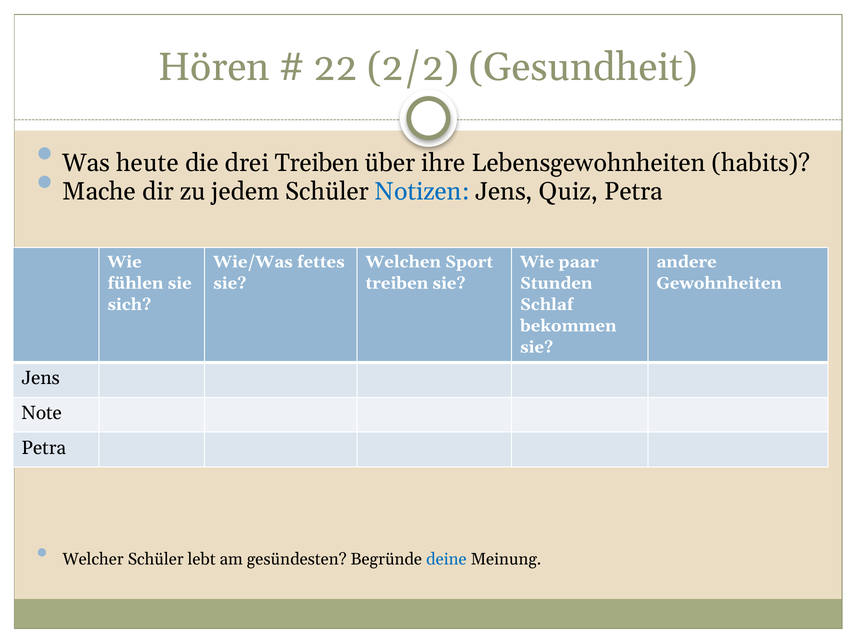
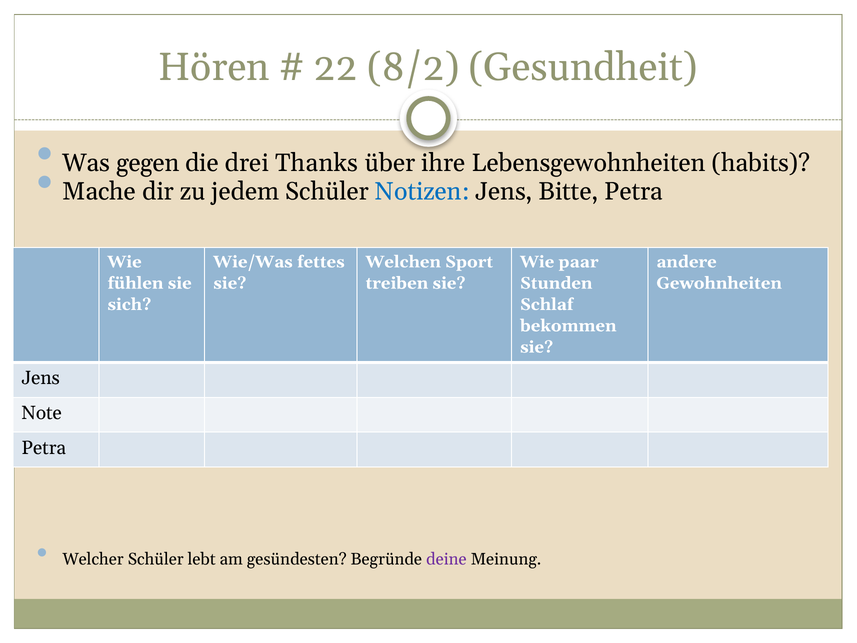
2/2: 2/2 -> 8/2
heute: heute -> gegen
drei Treiben: Treiben -> Thanks
Quiz: Quiz -> Bitte
deine colour: blue -> purple
